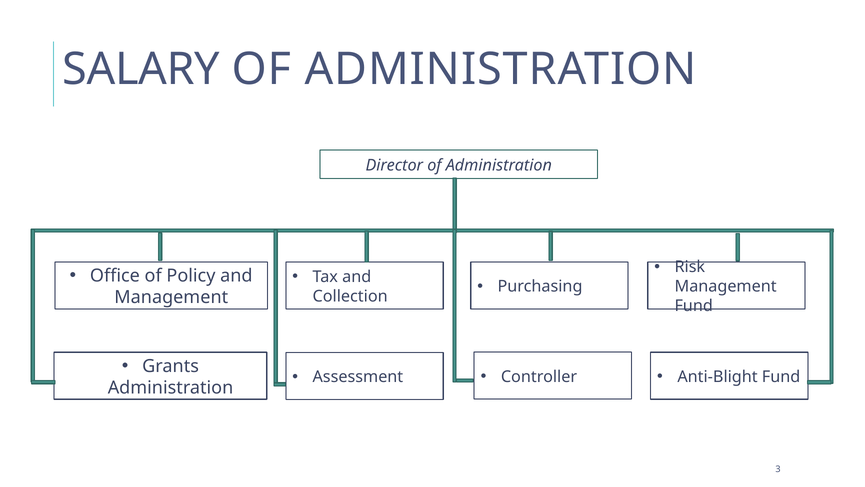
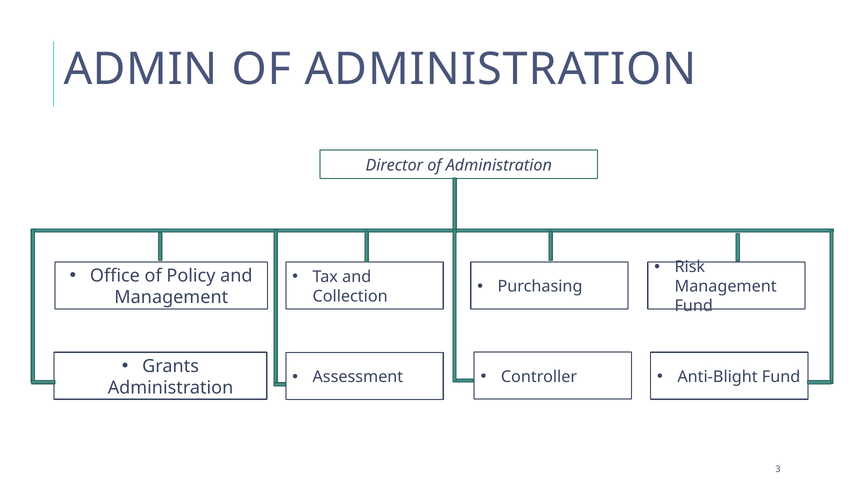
SALARY: SALARY -> ADMIN
